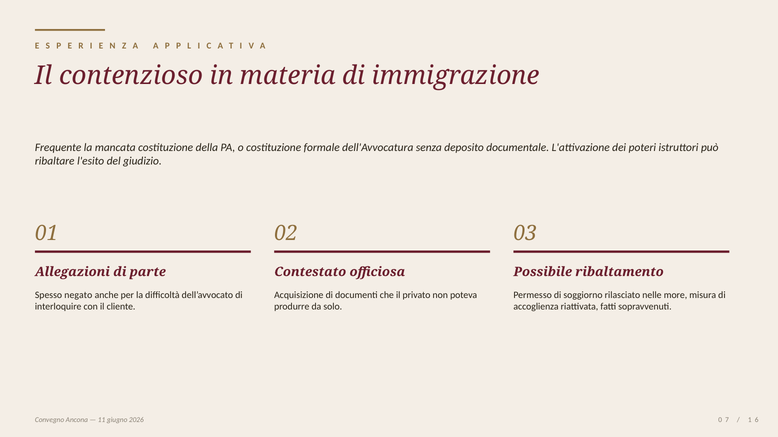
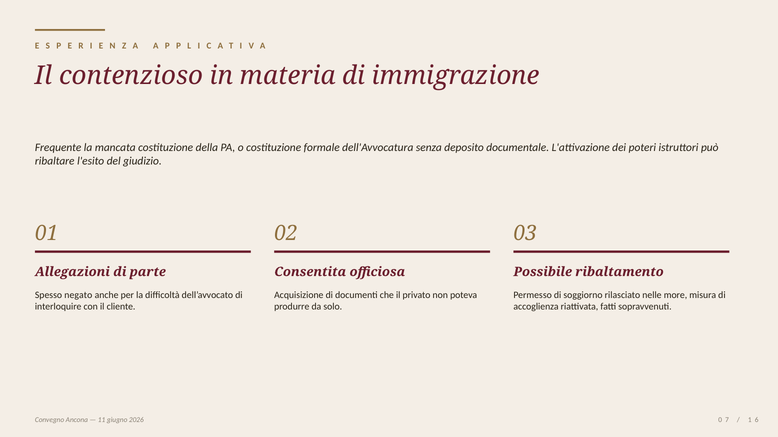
Contestato: Contestato -> Consentita
